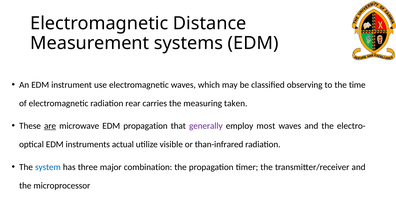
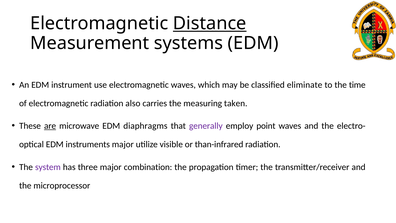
Distance underline: none -> present
observing: observing -> eliminate
rear: rear -> also
EDM propagation: propagation -> diaphragms
most: most -> point
instruments actual: actual -> major
system colour: blue -> purple
